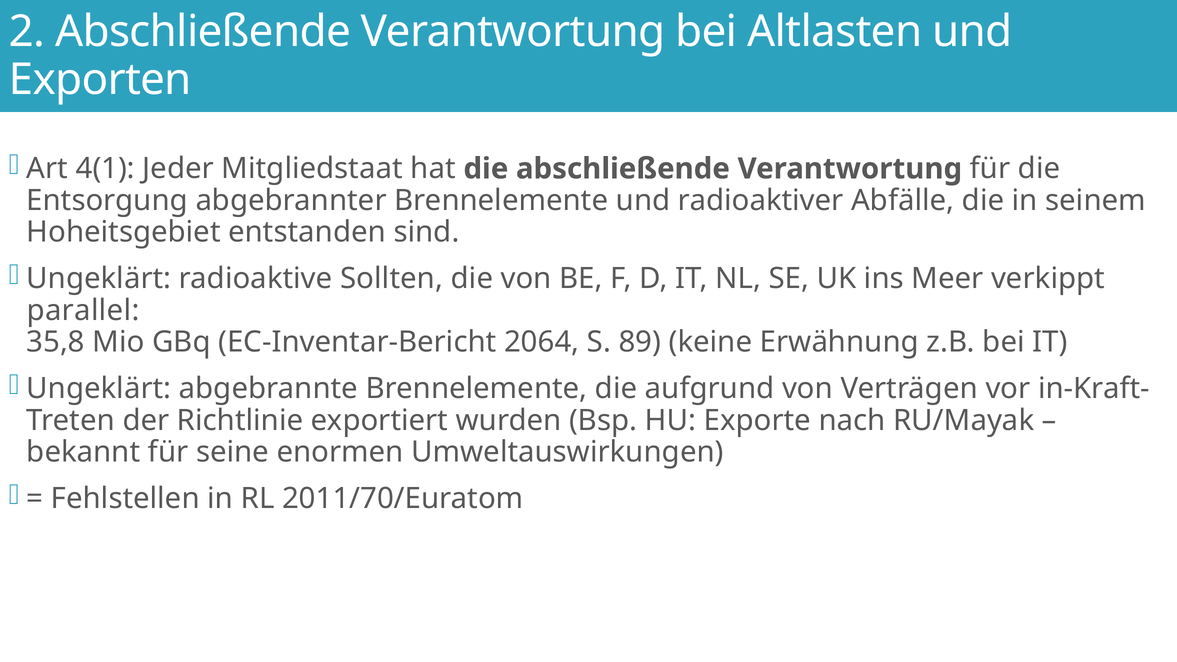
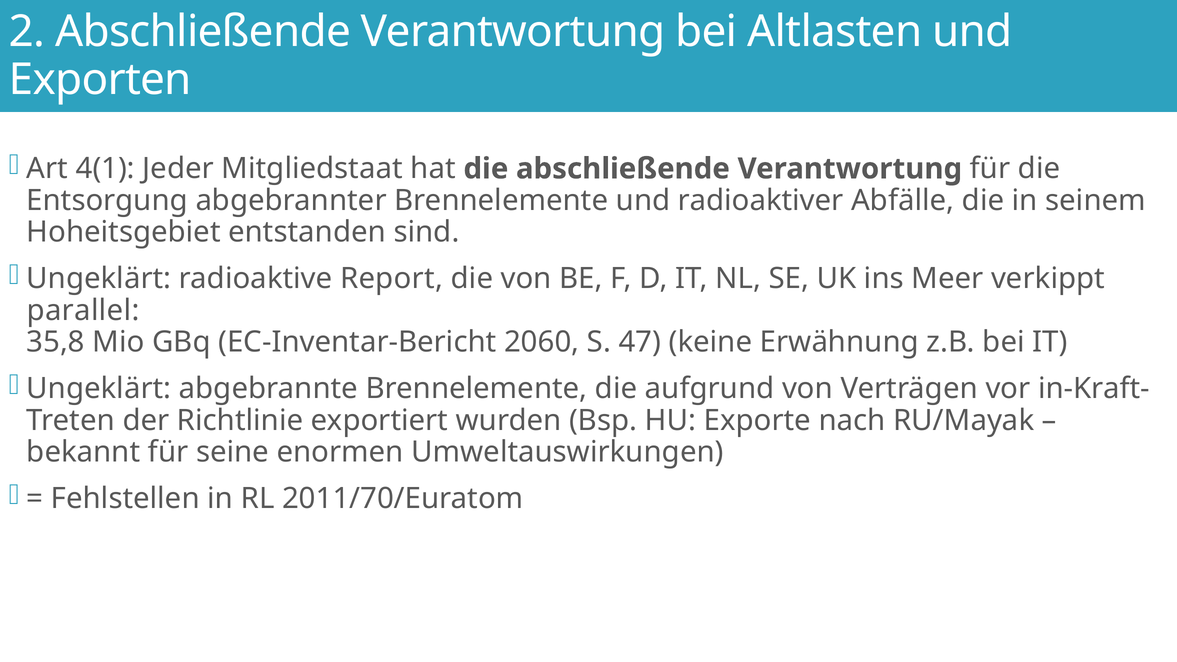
Sollten: Sollten -> Report
2064: 2064 -> 2060
89: 89 -> 47
